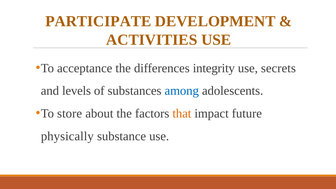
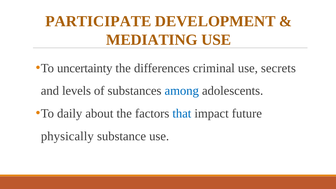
ACTIVITIES: ACTIVITIES -> MEDIATING
acceptance: acceptance -> uncertainty
integrity: integrity -> criminal
store: store -> daily
that colour: orange -> blue
